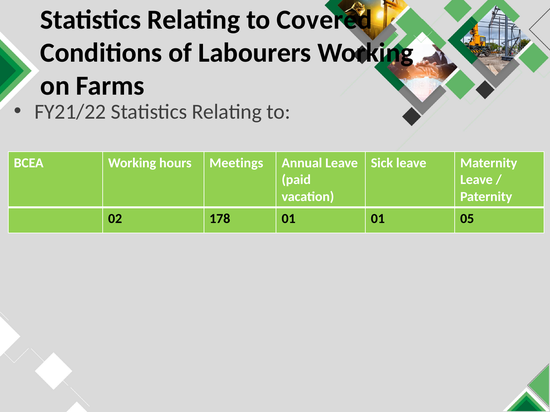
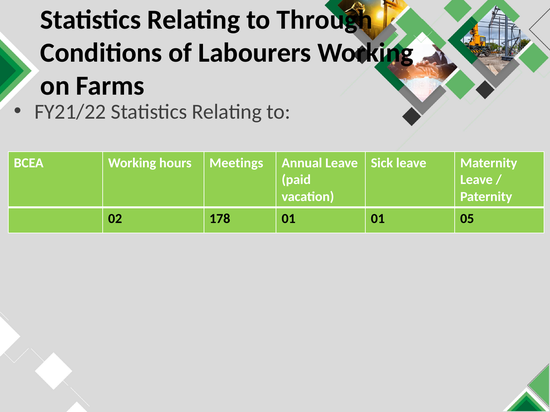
Covered: Covered -> Through
